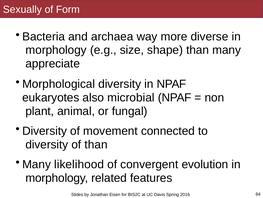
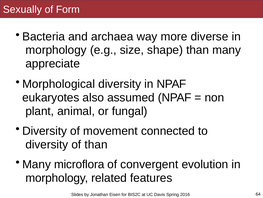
microbial: microbial -> assumed
likelihood: likelihood -> microflora
